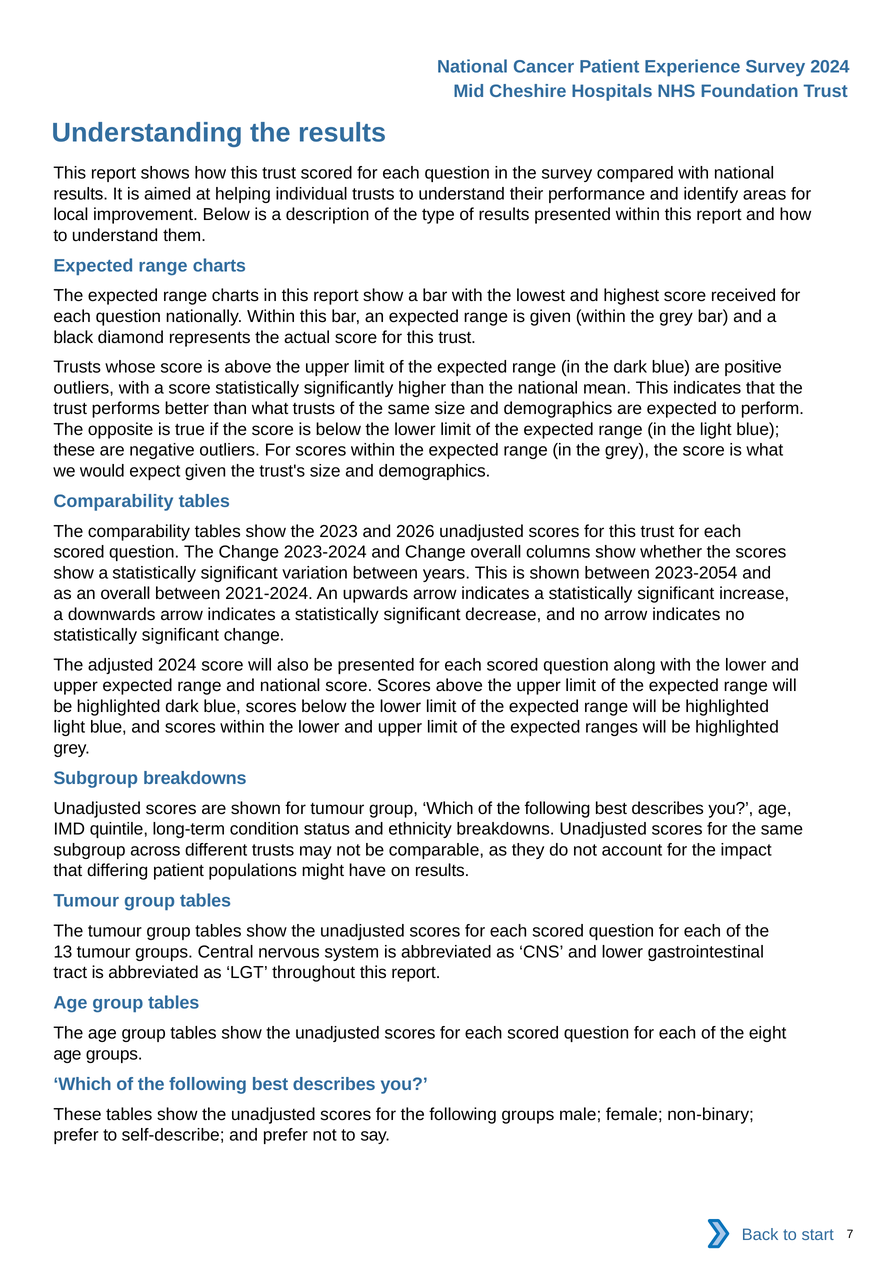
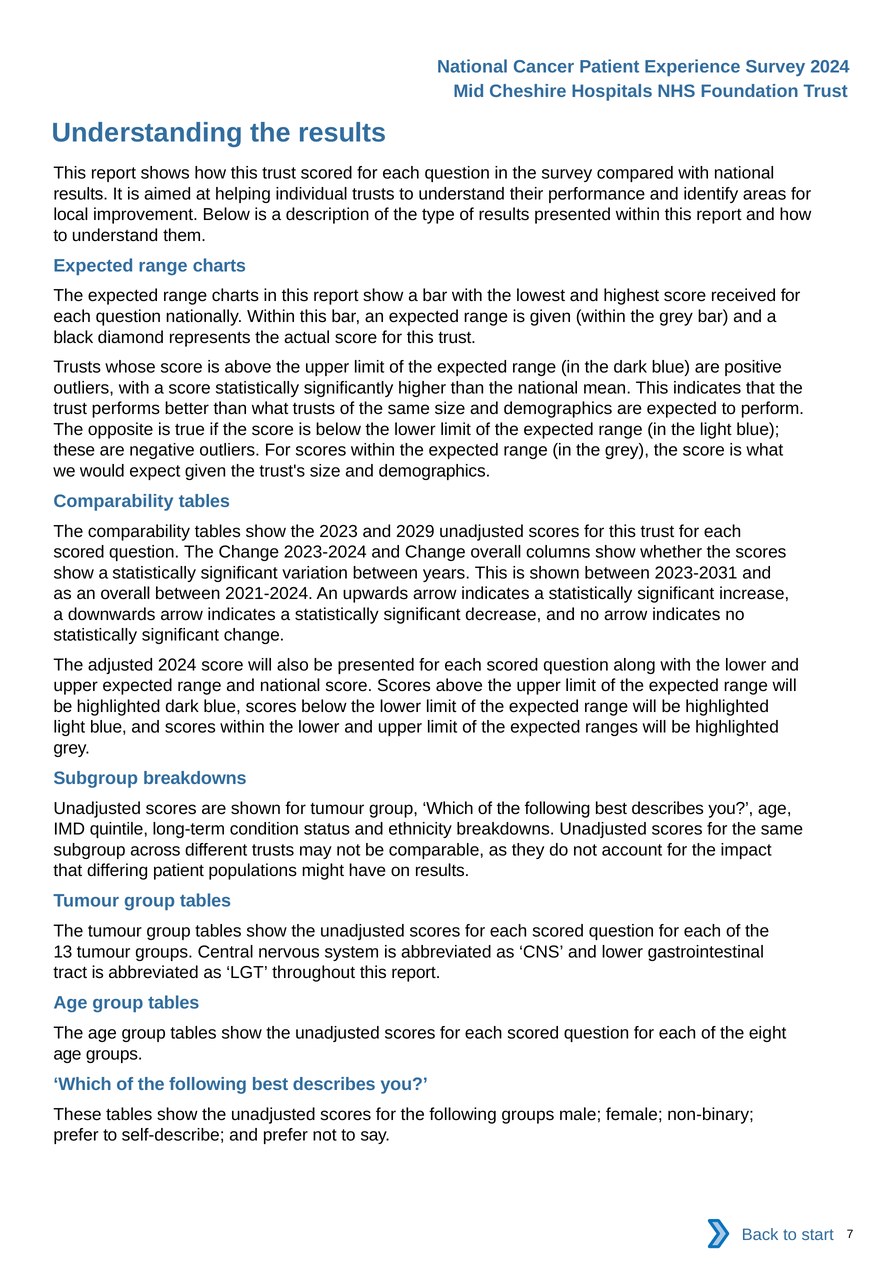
2026: 2026 -> 2029
2023-2054: 2023-2054 -> 2023-2031
